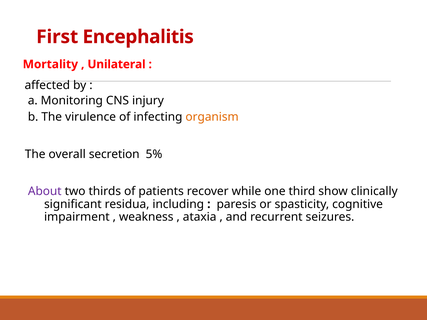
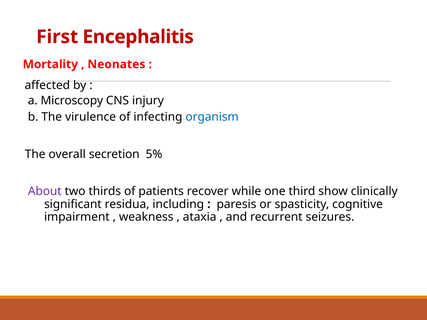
Unilateral: Unilateral -> Neonates
Monitoring: Monitoring -> Microscopy
organism colour: orange -> blue
